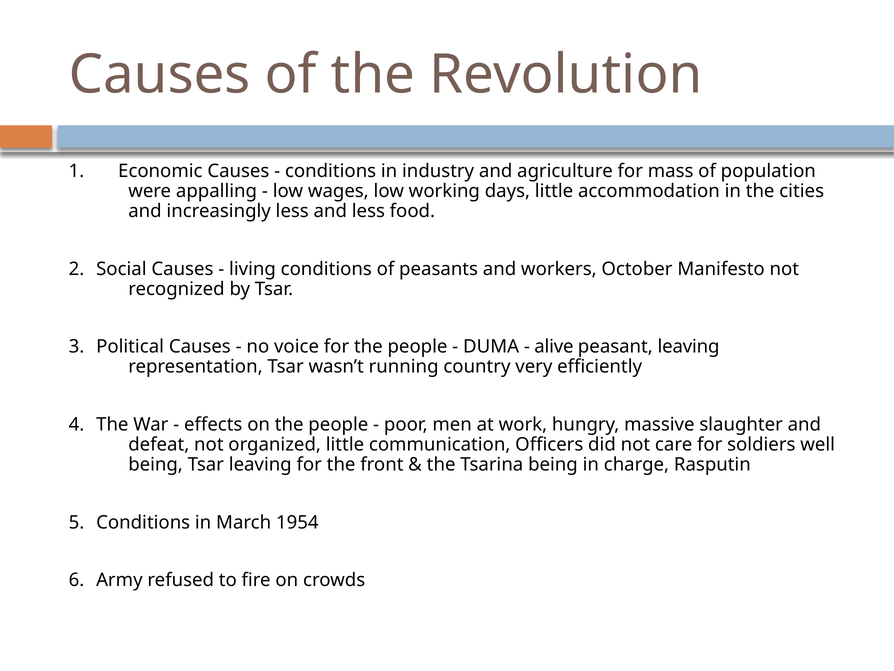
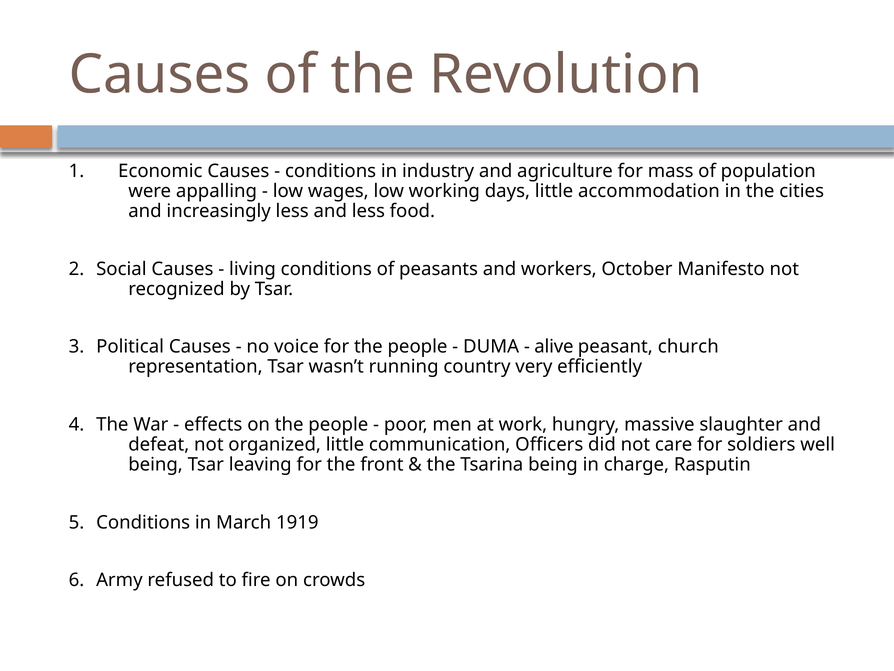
peasant leaving: leaving -> church
1954: 1954 -> 1919
